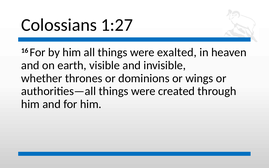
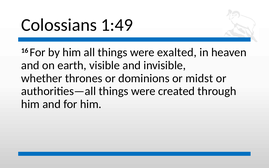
1:27: 1:27 -> 1:49
wings: wings -> midst
